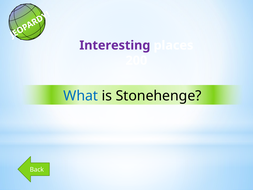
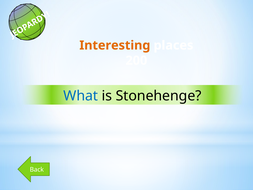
Interesting colour: purple -> orange
